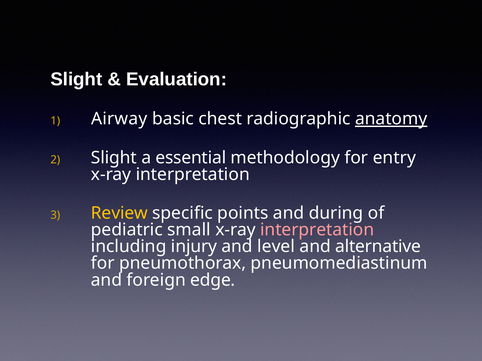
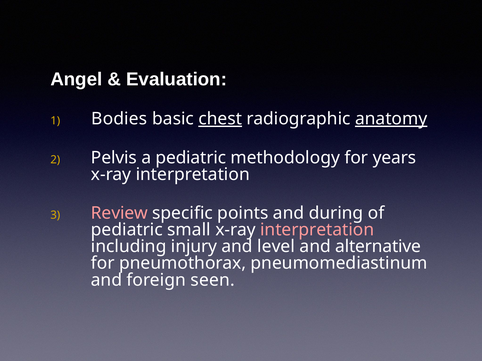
Slight at (76, 80): Slight -> Angel
Airway: Airway -> Bodies
chest underline: none -> present
Slight at (114, 158): Slight -> Pelvis
a essential: essential -> pediatric
entry: entry -> years
Review colour: yellow -> pink
edge: edge -> seen
